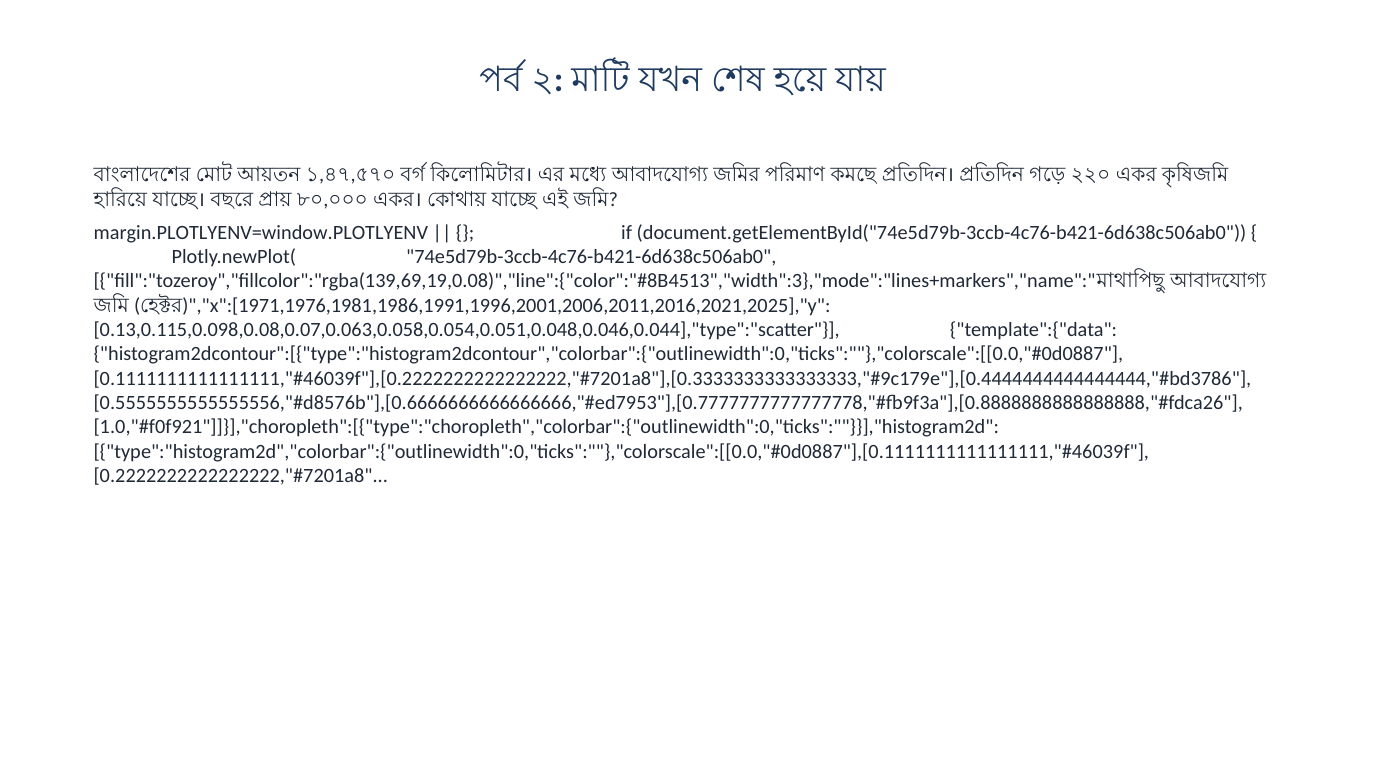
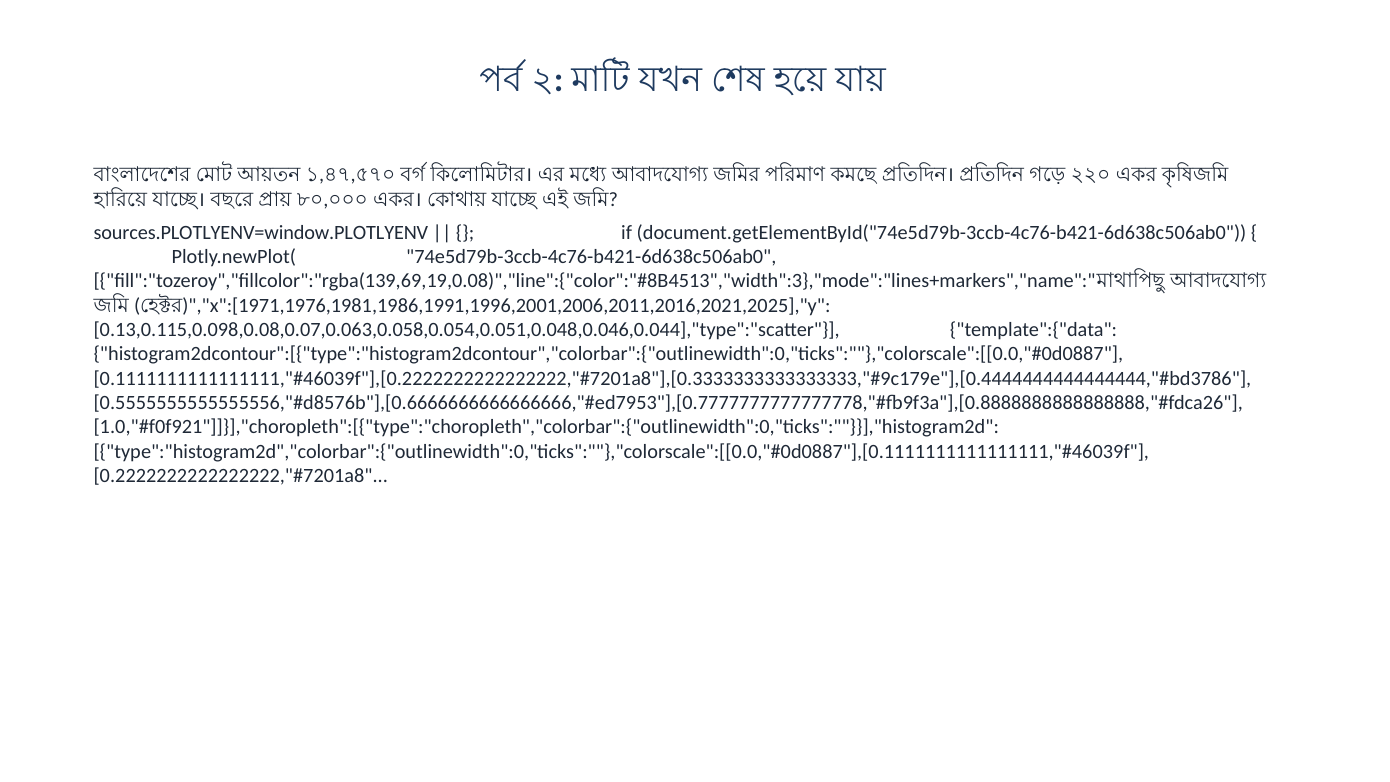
margin.PLOTLYENV=window.PLOTLYENV: margin.PLOTLYENV=window.PLOTLYENV -> sources.PLOTLYENV=window.PLOTLYENV
